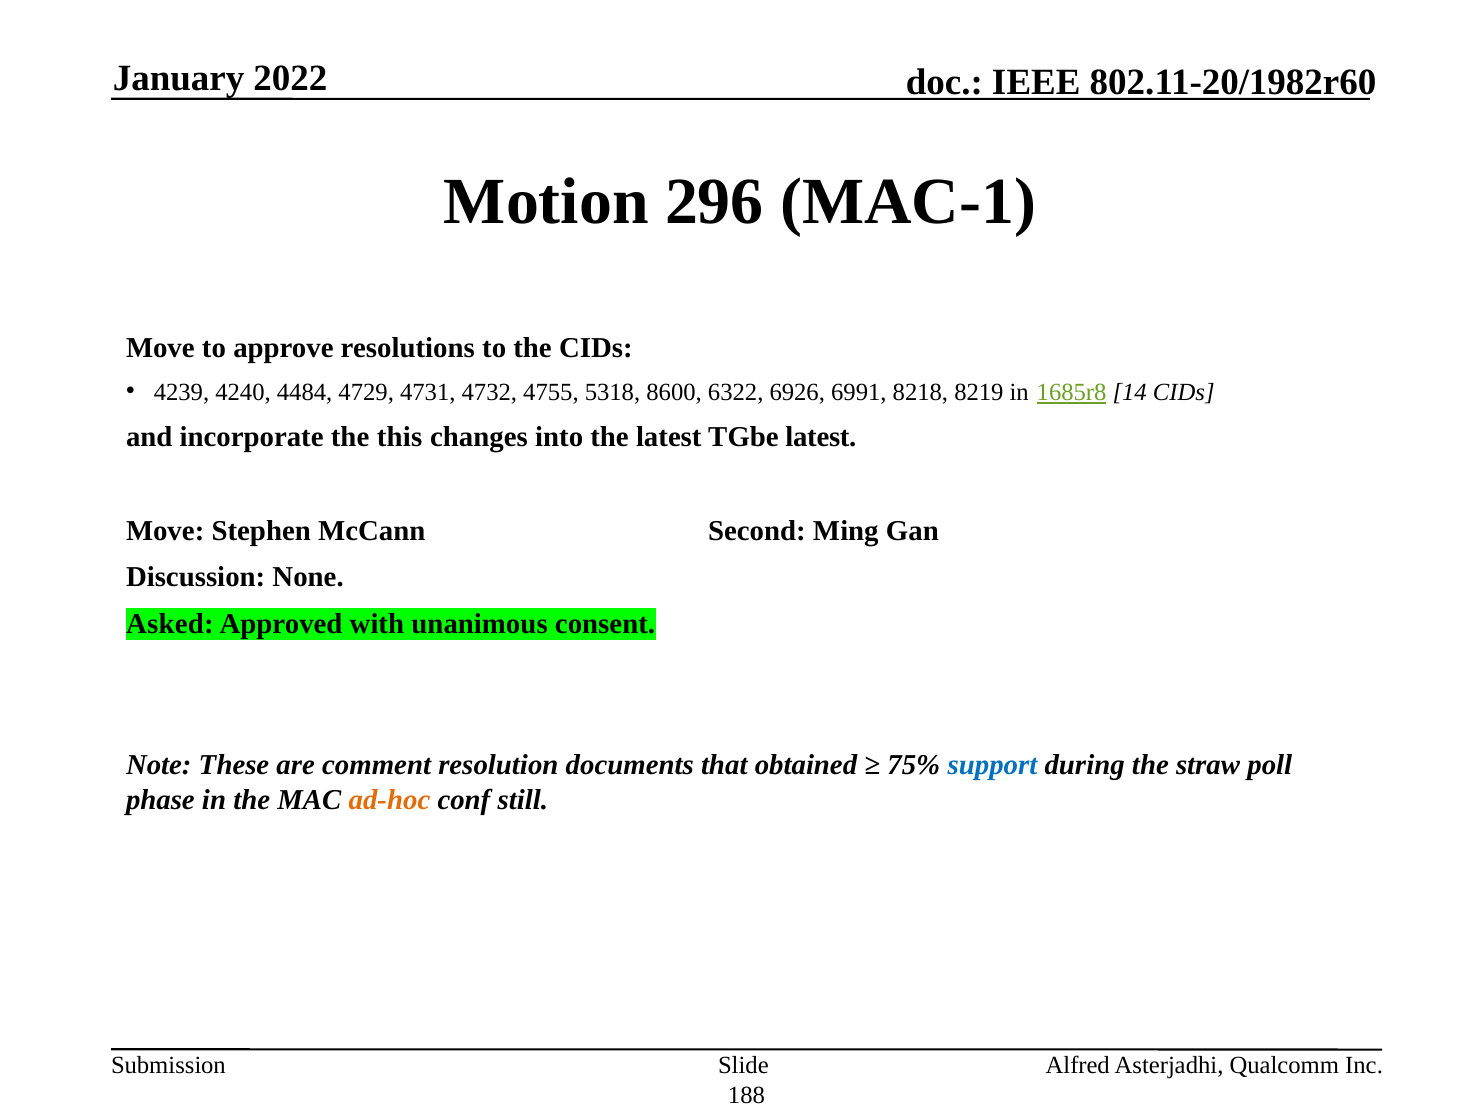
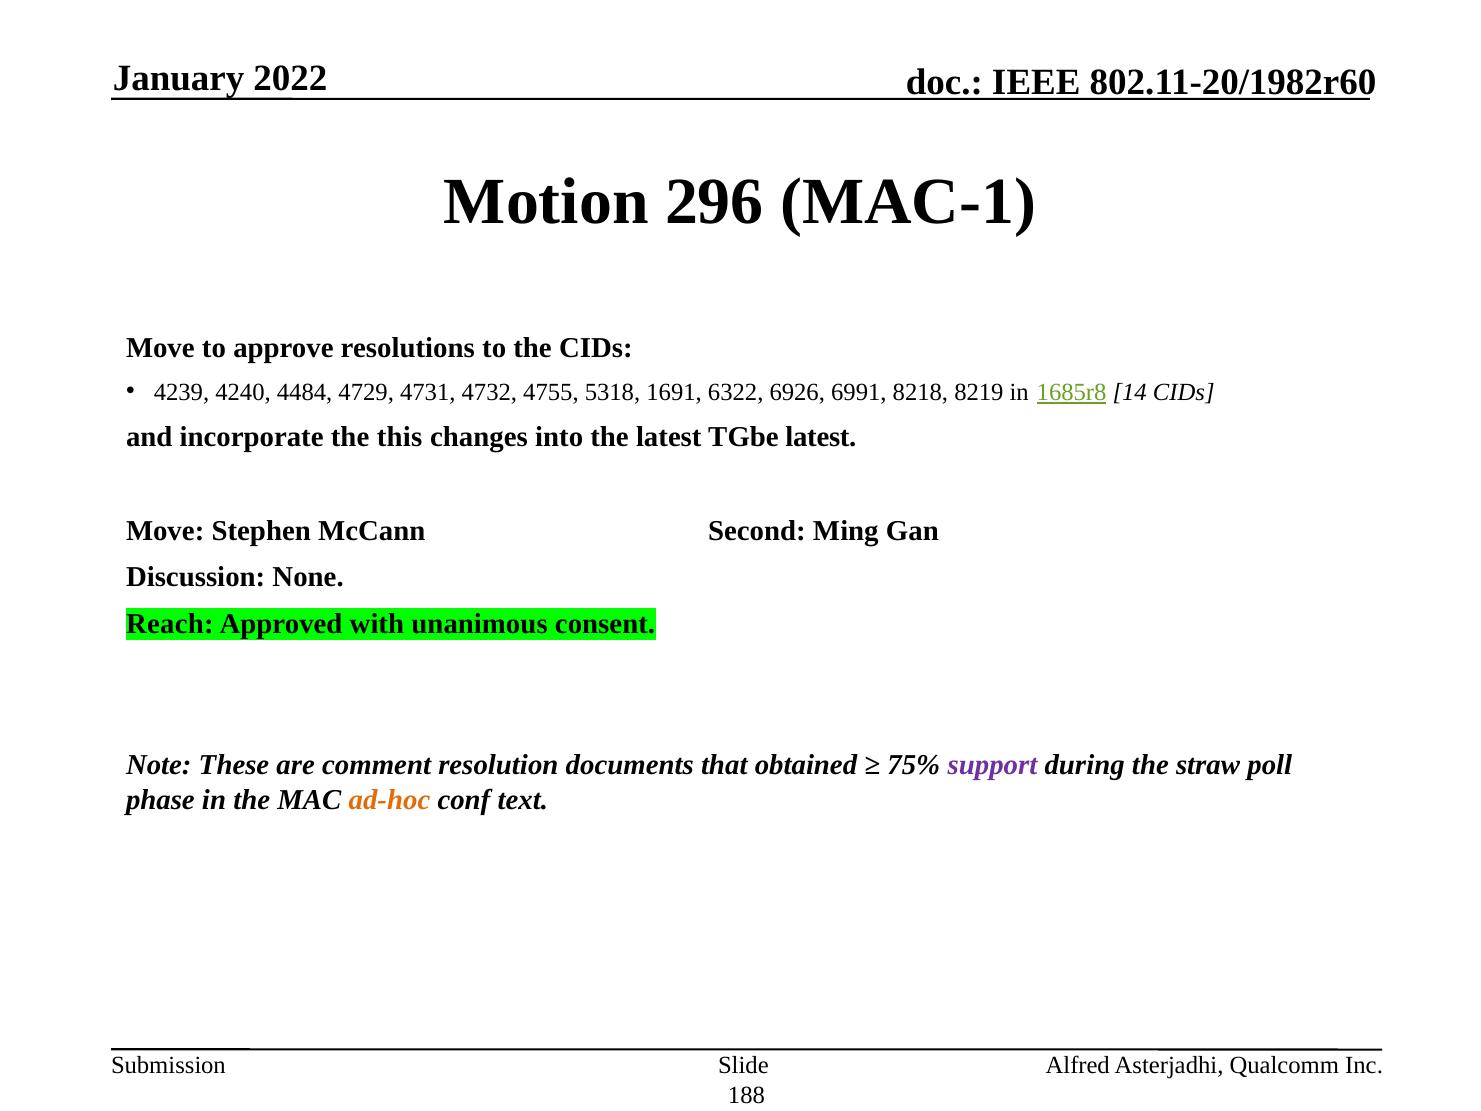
8600: 8600 -> 1691
Asked: Asked -> Reach
support colour: blue -> purple
still: still -> text
